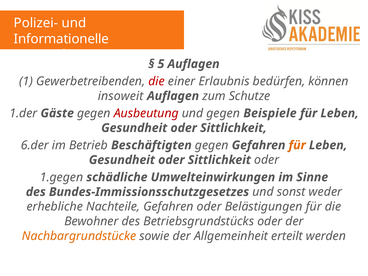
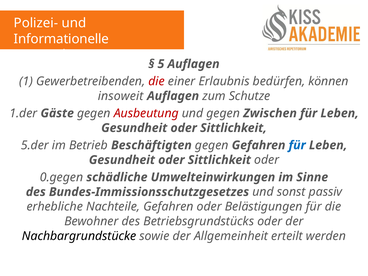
Beispiele: Beispiele -> Zwischen
6.der: 6.der -> 5.der
für at (297, 145) colour: orange -> blue
1.gegen: 1.gegen -> 0.gegen
weder: weder -> passiv
Nachbargrundstücke colour: orange -> black
